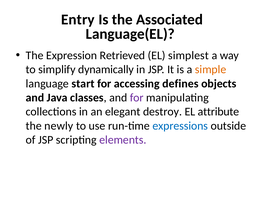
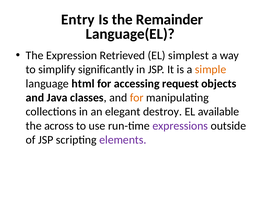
Associated: Associated -> Remainder
dynamically: dynamically -> significantly
start: start -> html
defines: defines -> request
for at (137, 98) colour: purple -> orange
attribute: attribute -> available
newly: newly -> across
expressions colour: blue -> purple
